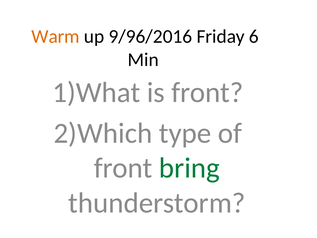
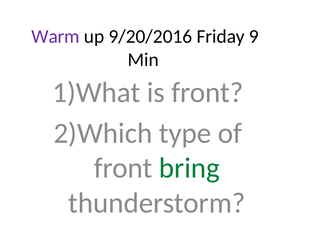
Warm colour: orange -> purple
9/96/2016: 9/96/2016 -> 9/20/2016
6: 6 -> 9
